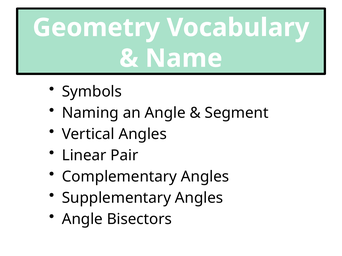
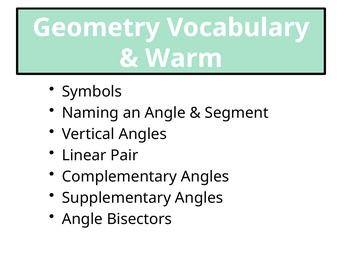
Name: Name -> Warm
